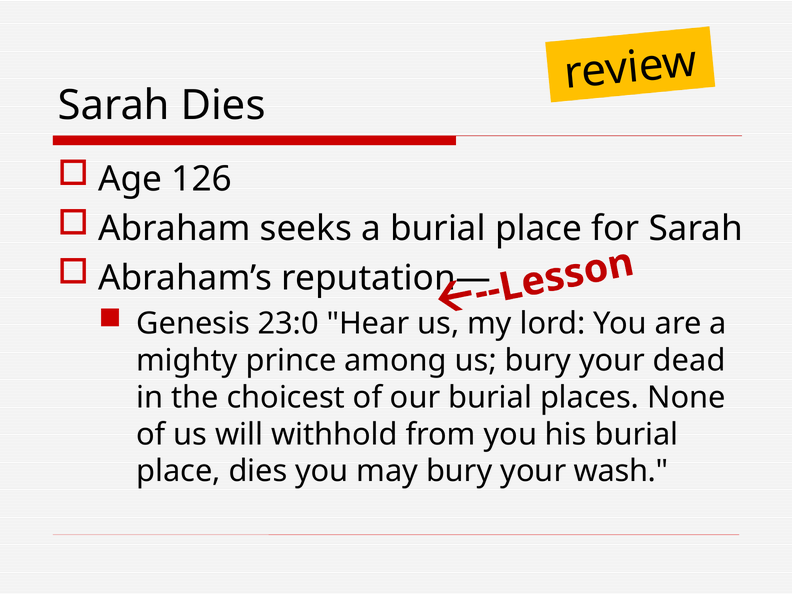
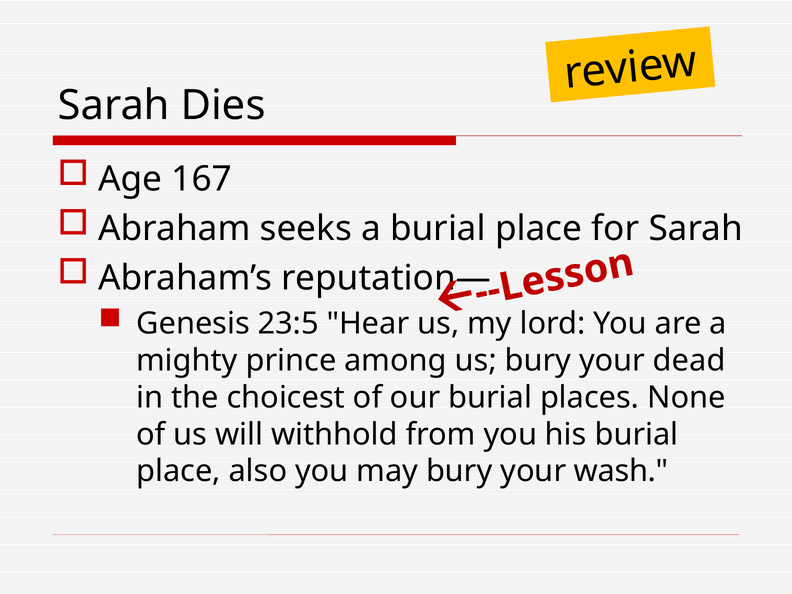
126: 126 -> 167
23:0: 23:0 -> 23:5
place dies: dies -> also
